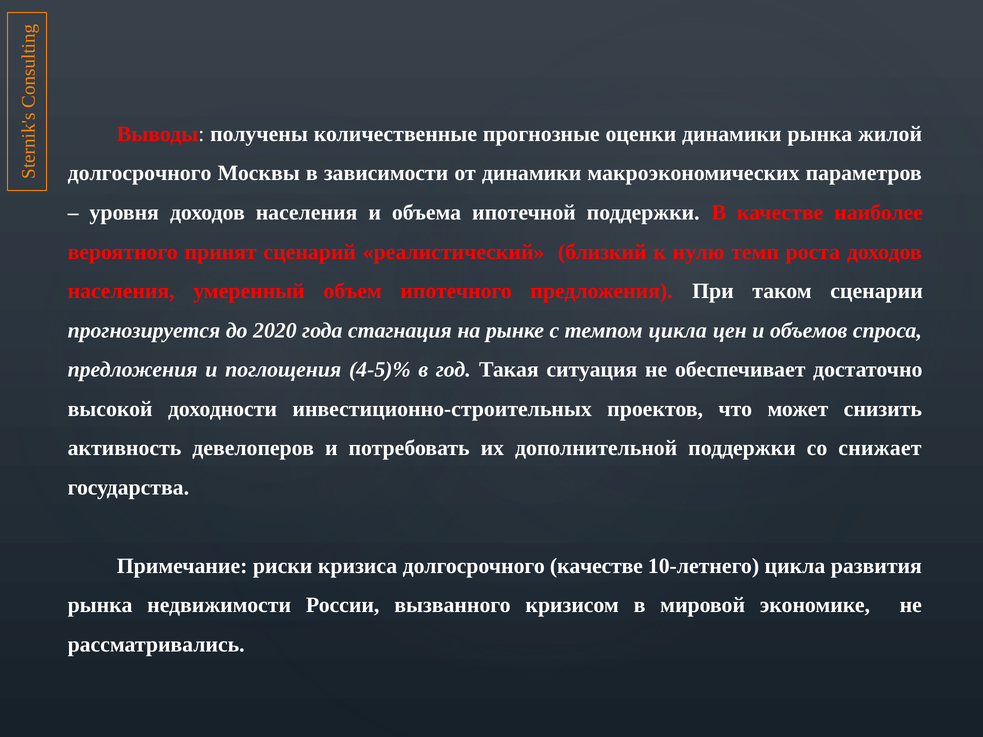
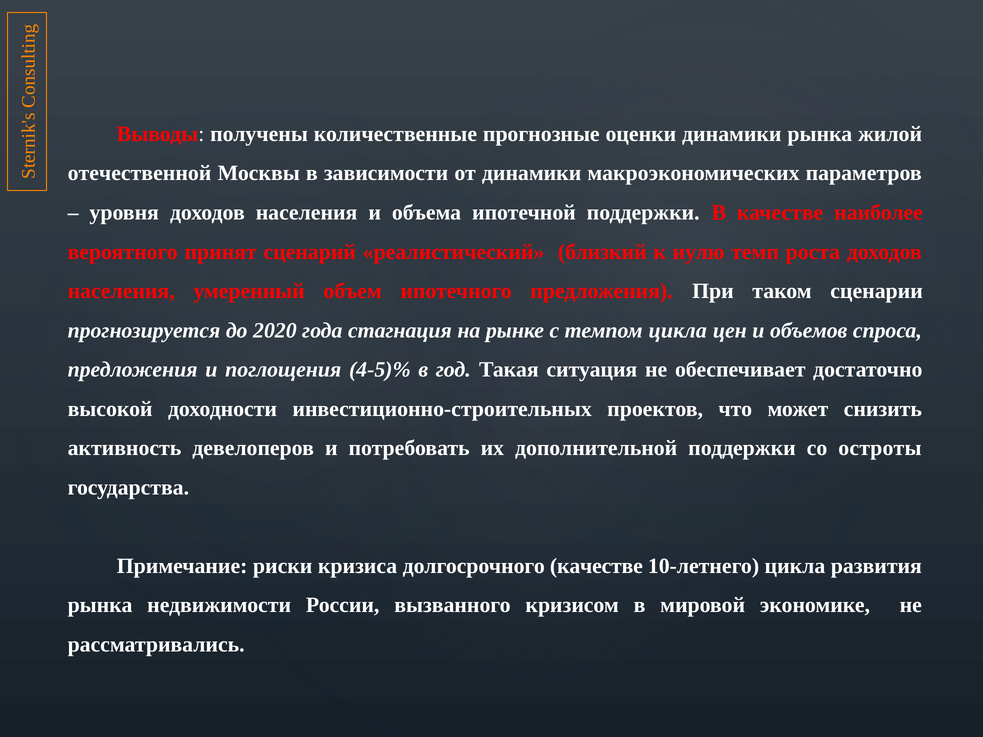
долгосрочного at (140, 173): долгосрочного -> отечественной
снижает: снижает -> остроты
